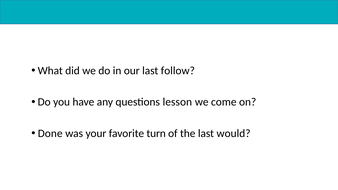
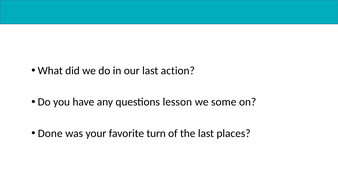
follow: follow -> action
come: come -> some
would: would -> places
